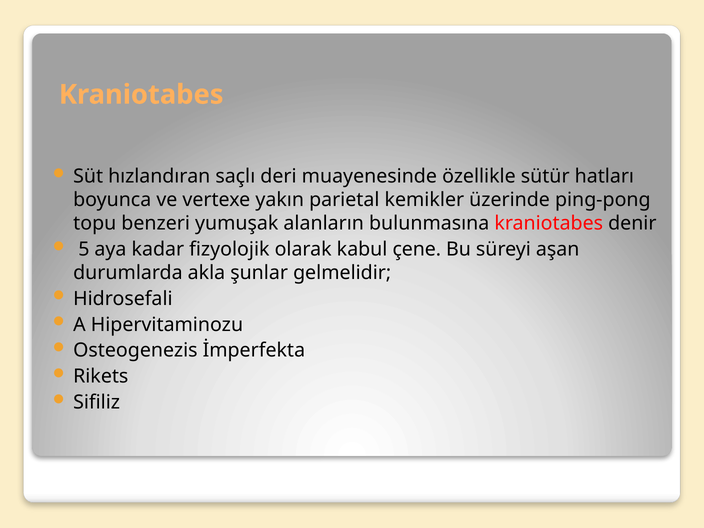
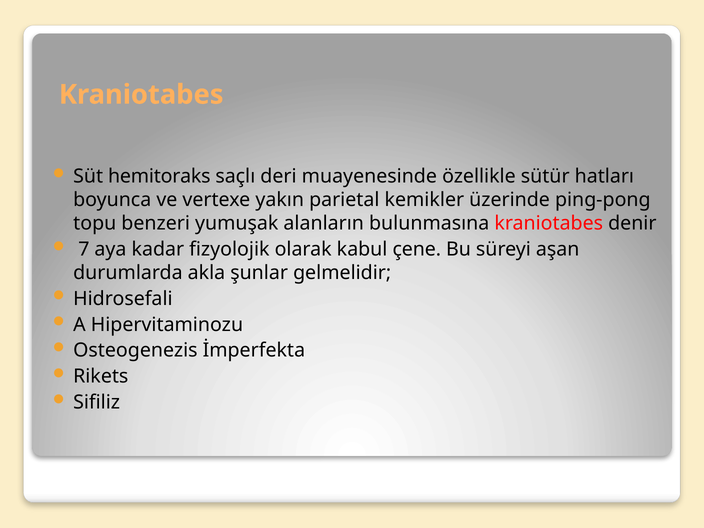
hızlandıran: hızlandıran -> hemitoraks
5: 5 -> 7
